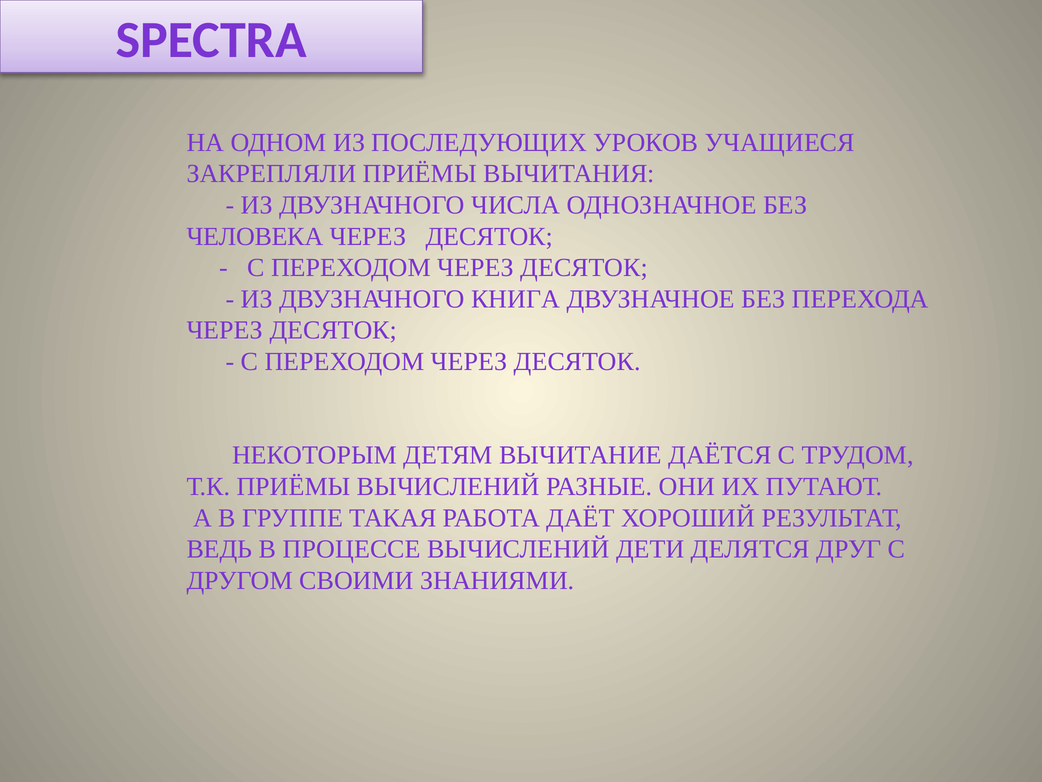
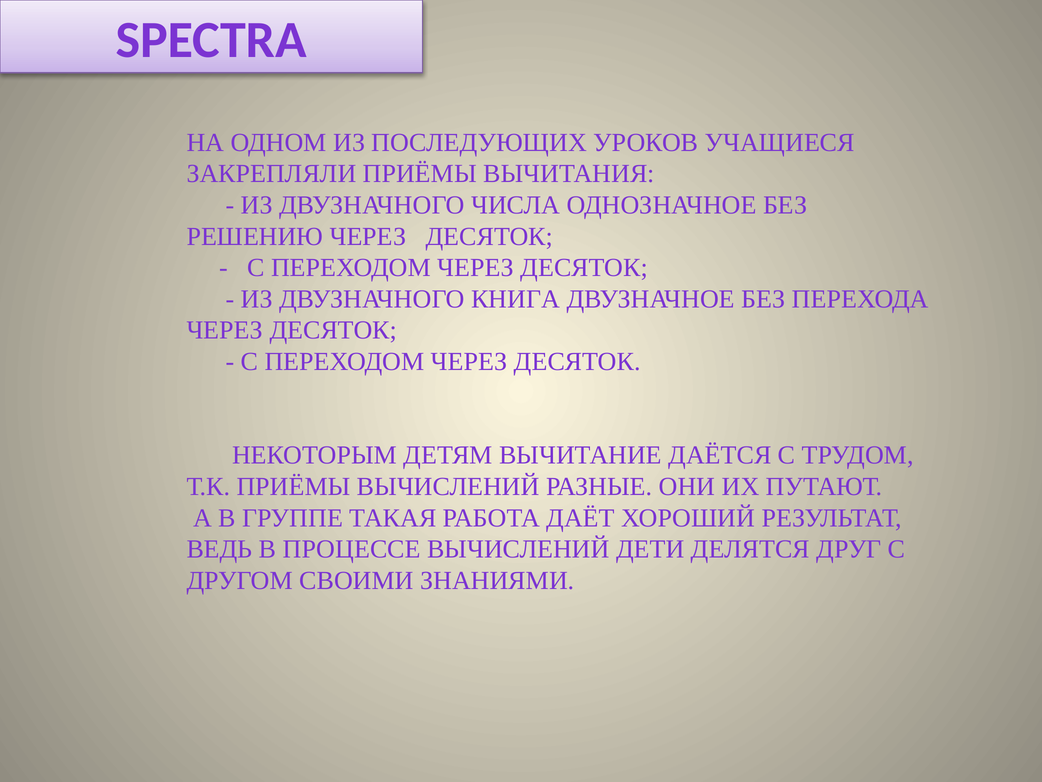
ЧЕЛОВЕКА: ЧЕЛОВЕКА -> РЕШЕНИЮ
